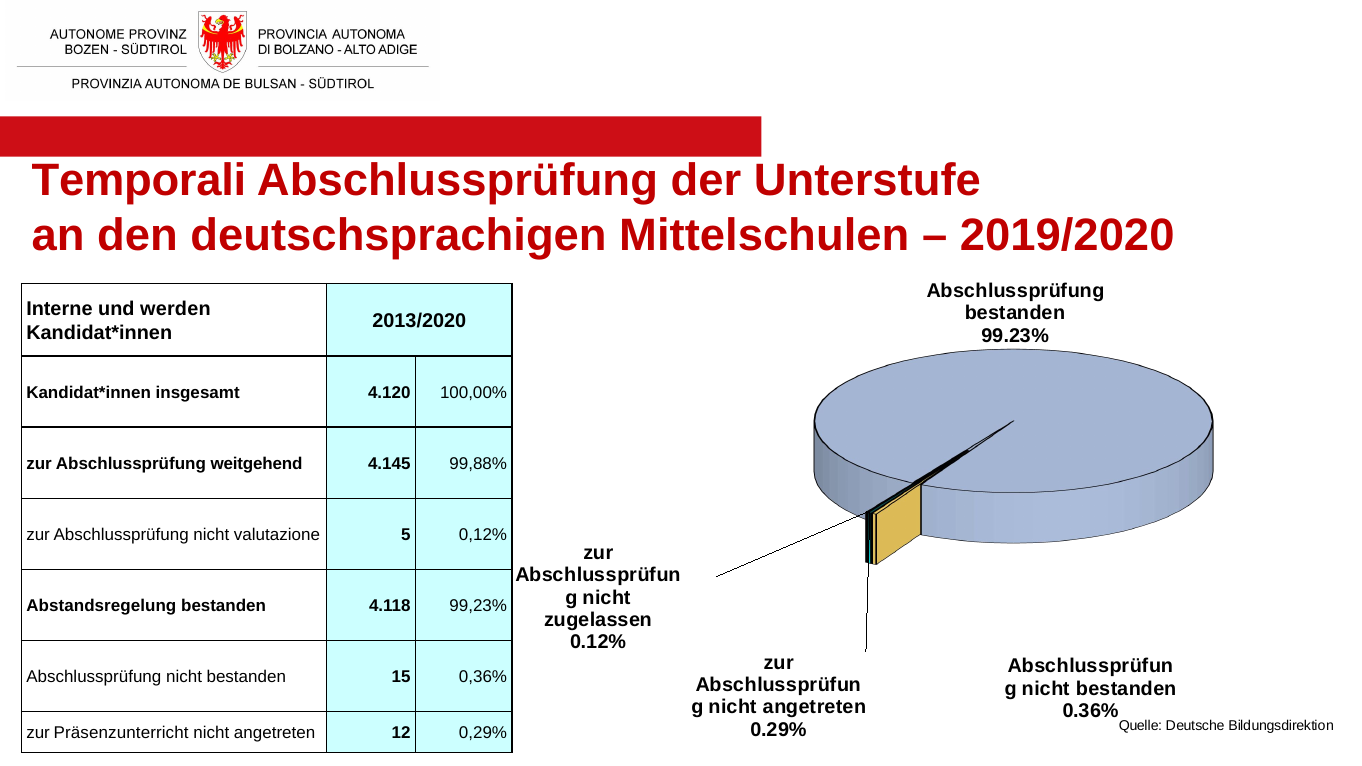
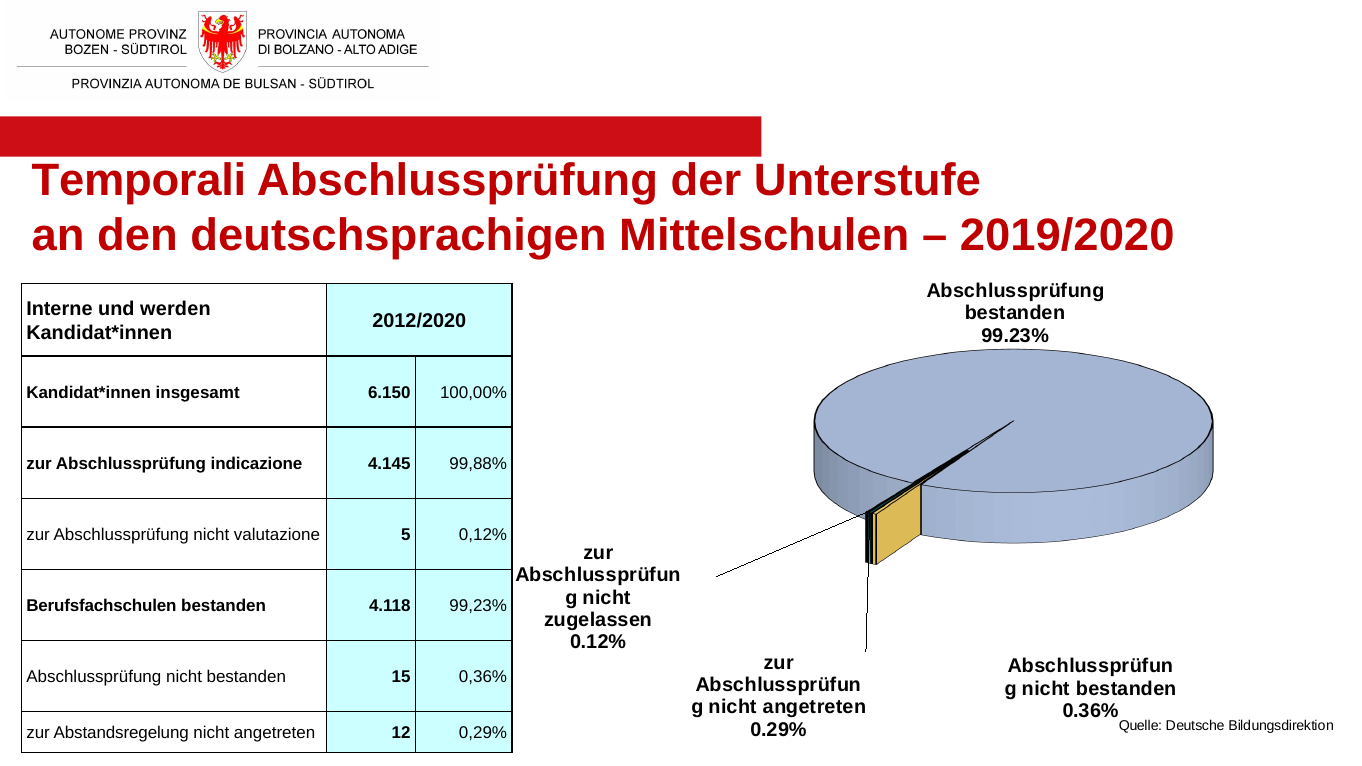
2013/2020: 2013/2020 -> 2012/2020
4.120: 4.120 -> 6.150
weitgehend: weitgehend -> indicazione
Abstandsregelung: Abstandsregelung -> Berufsfachschulen
Präsenzunterricht: Präsenzunterricht -> Abstandsregelung
